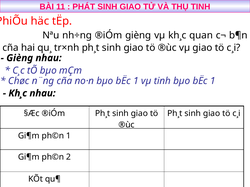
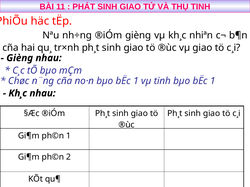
quan: quan -> nhiªn
